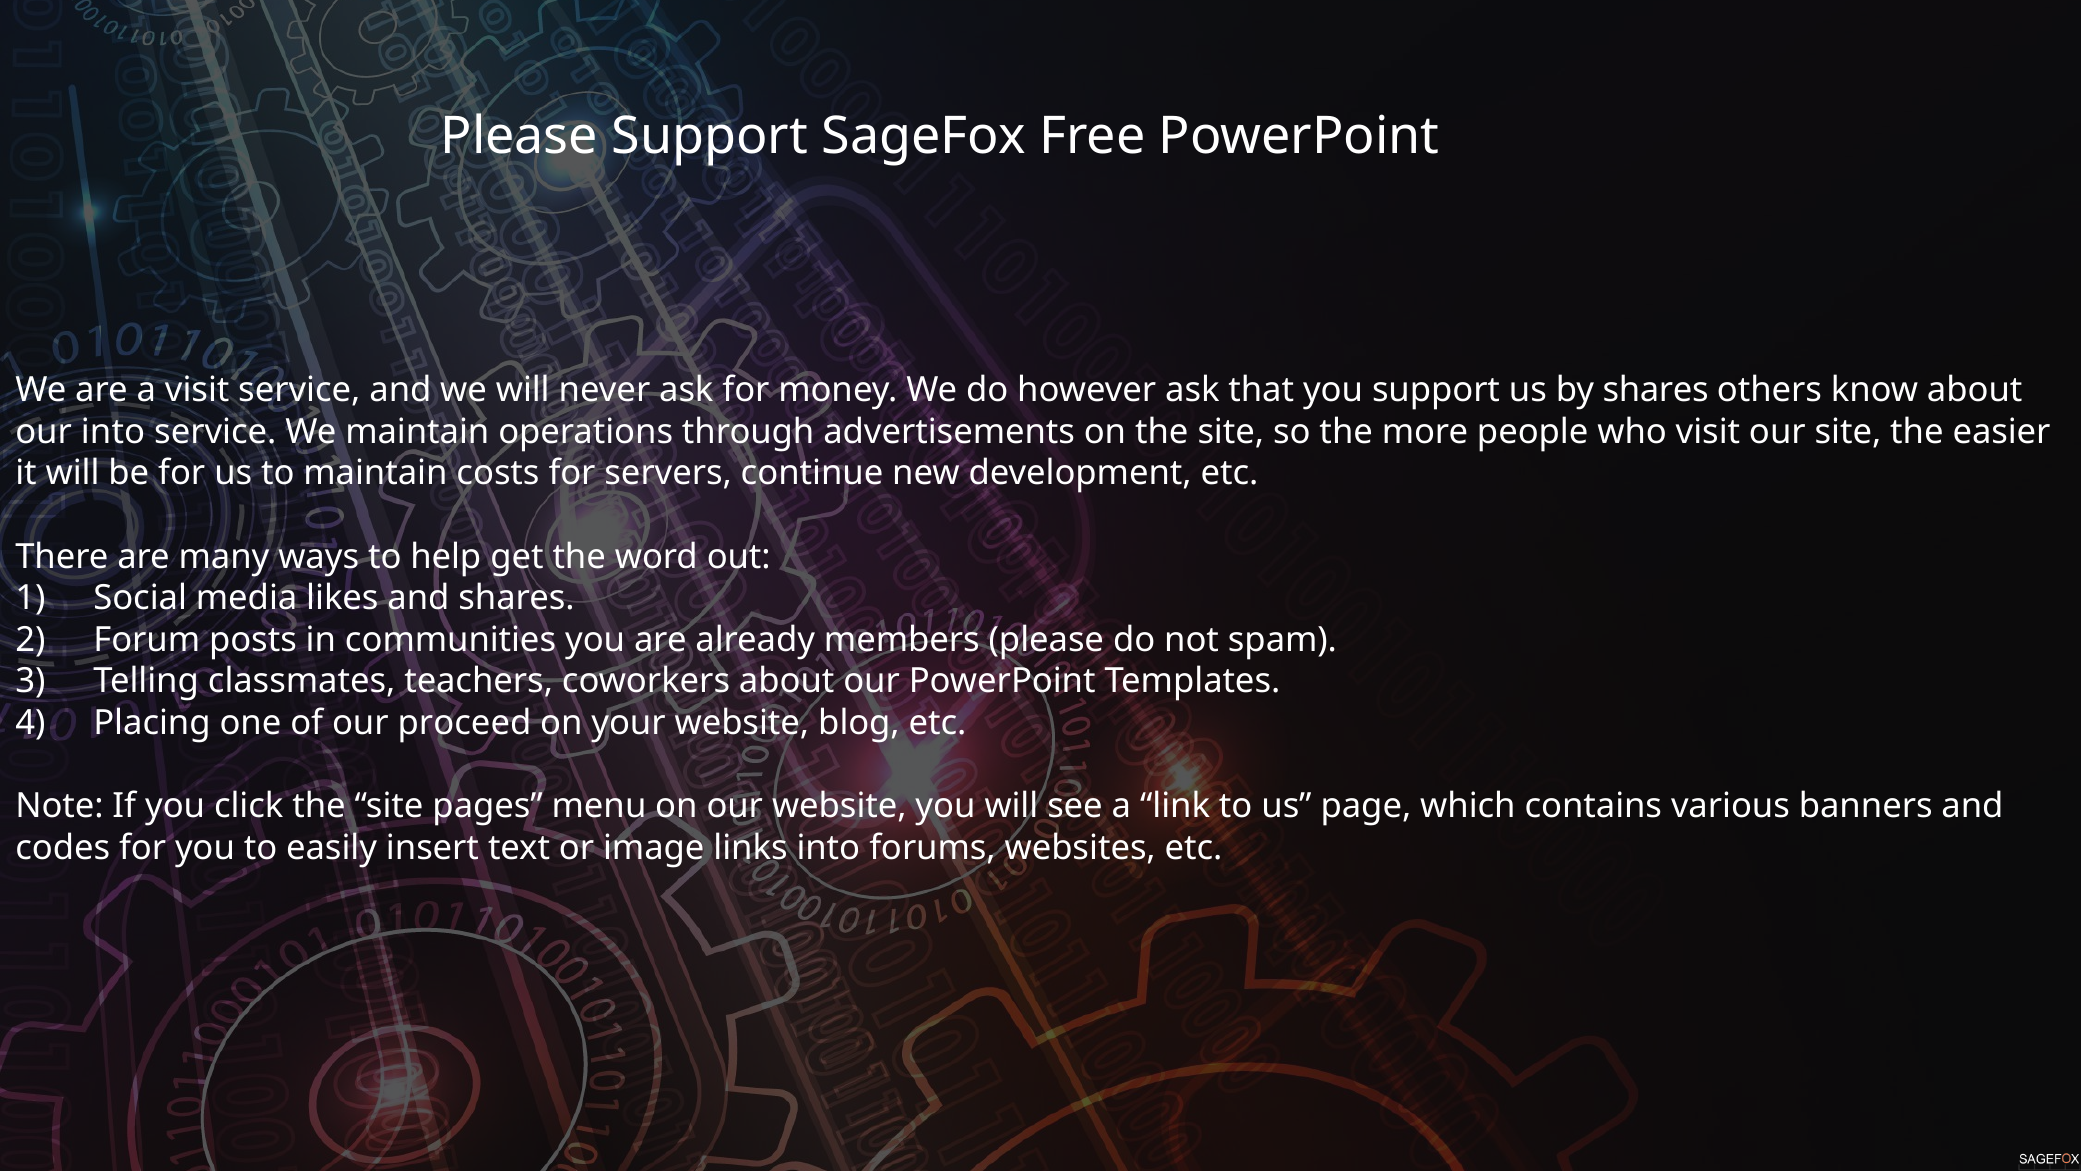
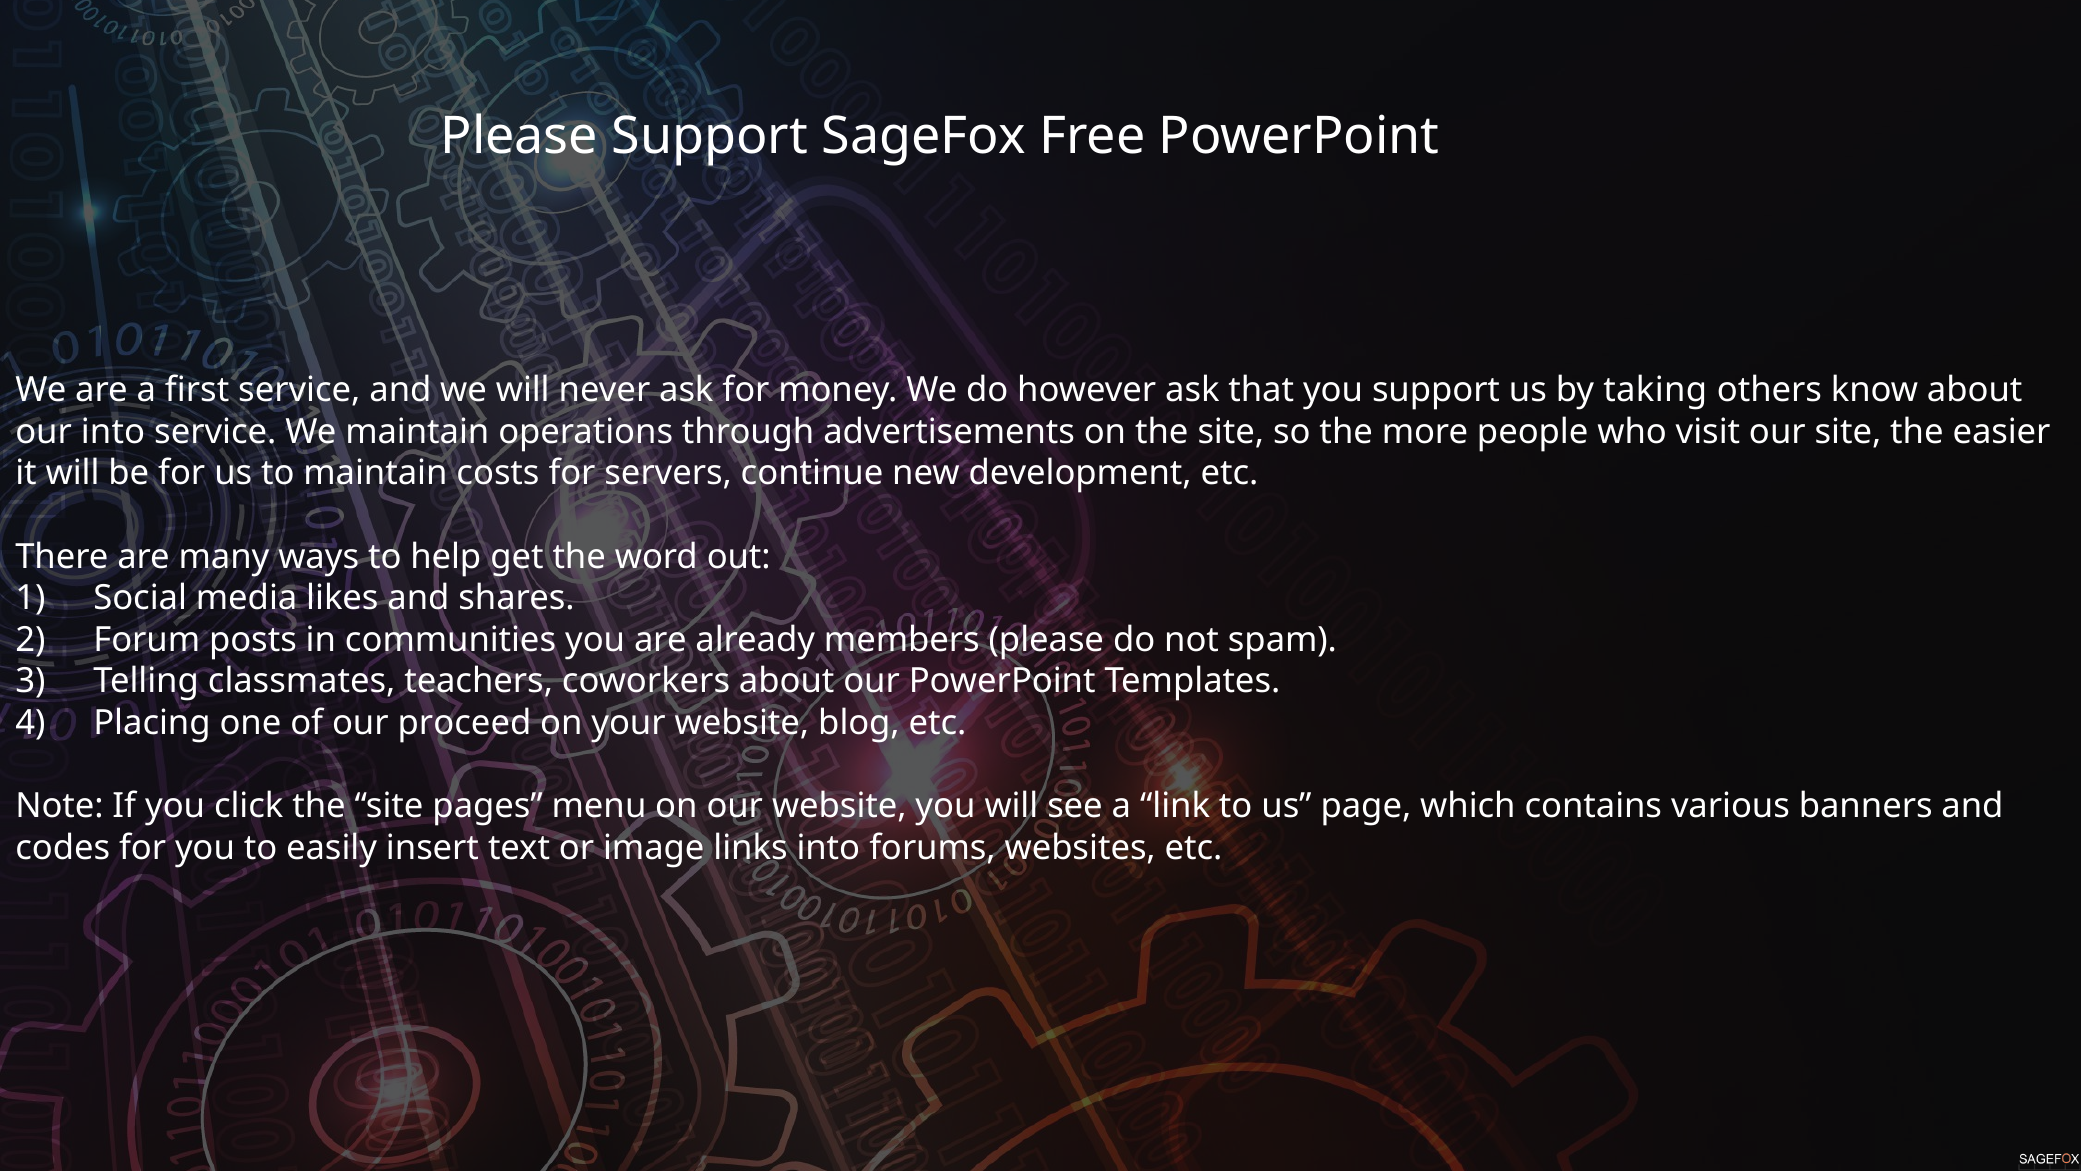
a visit: visit -> first
by shares: shares -> taking
